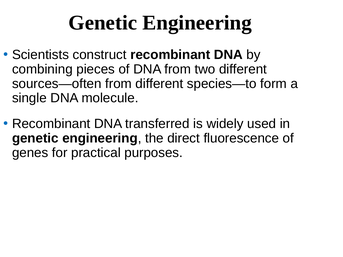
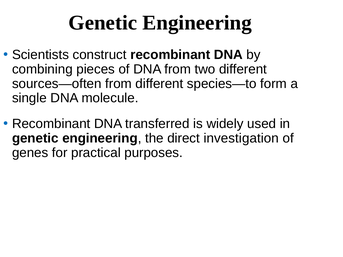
fluorescence: fluorescence -> investigation
